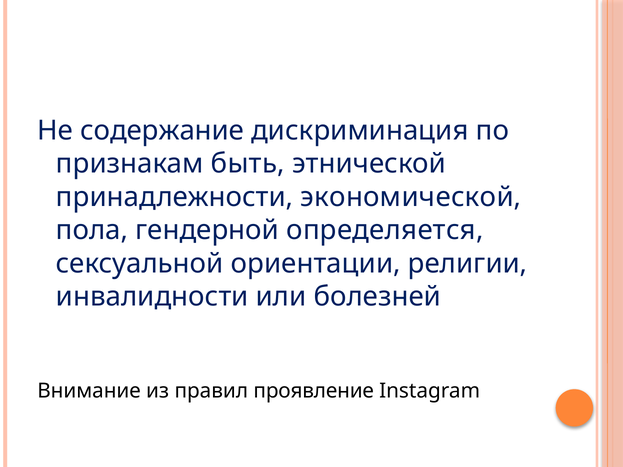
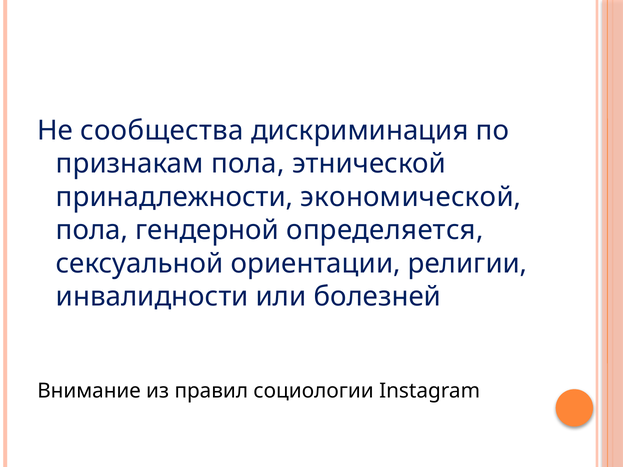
содержание: содержание -> сообщества
признакам быть: быть -> пола
проявление: проявление -> социологии
